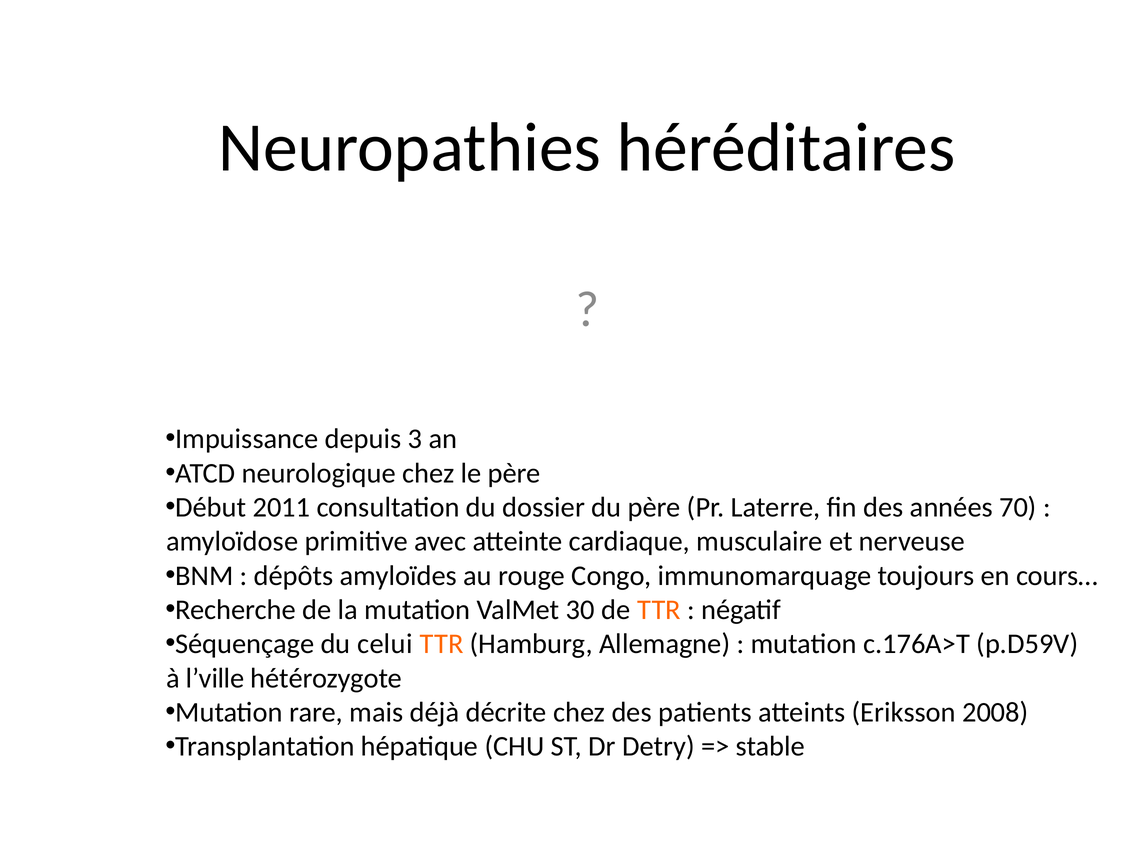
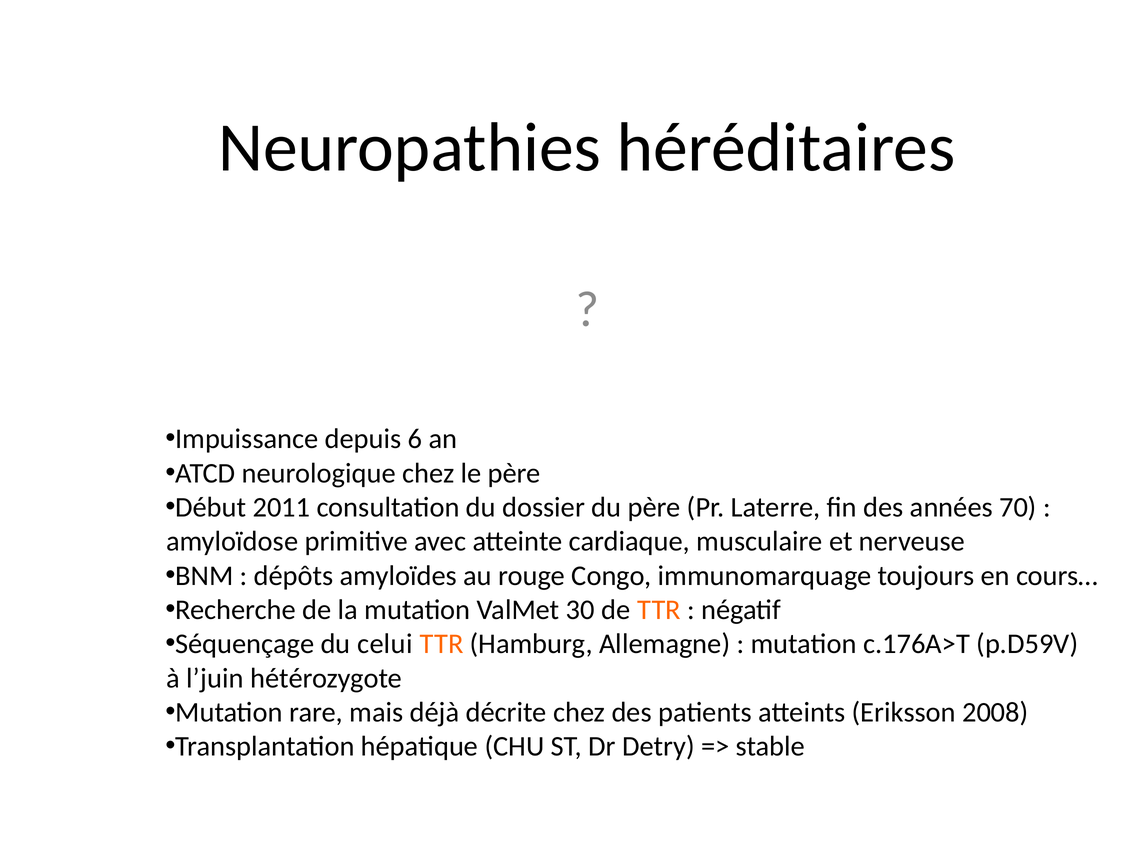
3: 3 -> 6
l’ville: l’ville -> l’juin
